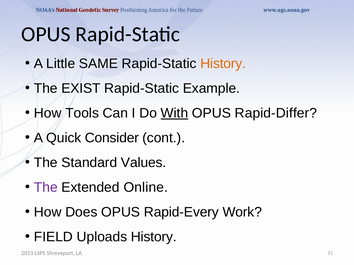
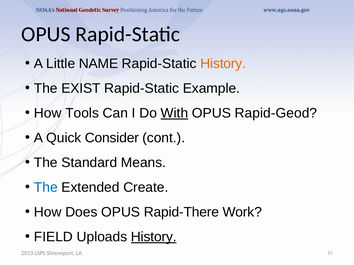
SAME: SAME -> NAME
Rapid-Differ: Rapid-Differ -> Rapid-Geod
Values: Values -> Means
The at (46, 188) colour: purple -> blue
Online: Online -> Create
Rapid-Every: Rapid-Every -> Rapid-There
History at (154, 237) underline: none -> present
